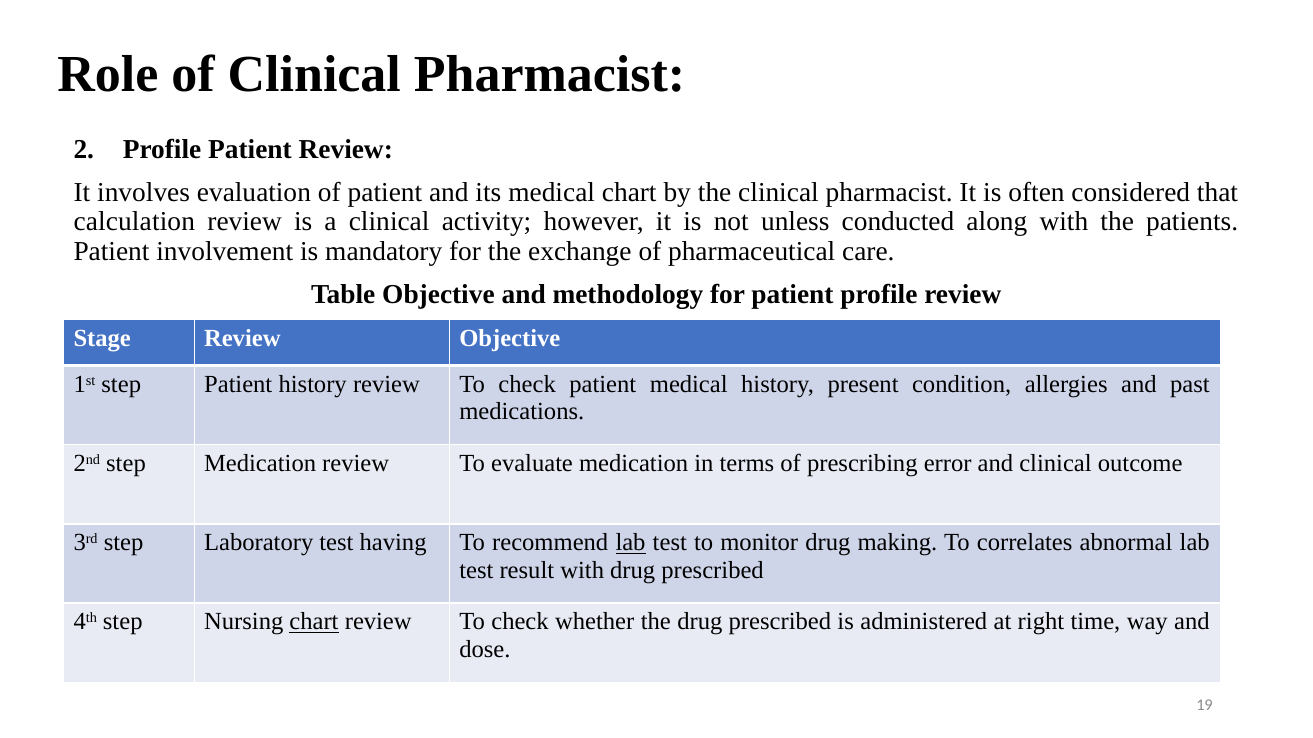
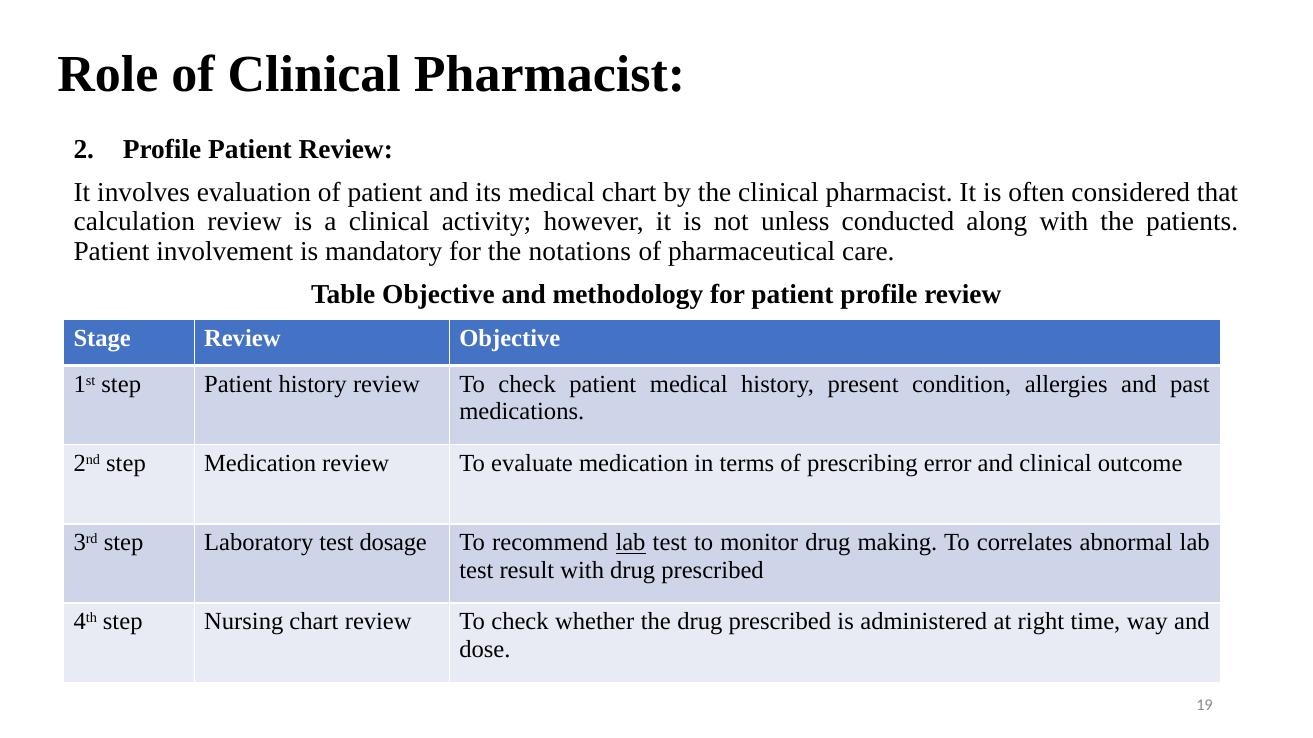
exchange: exchange -> notations
having: having -> dosage
chart at (314, 622) underline: present -> none
